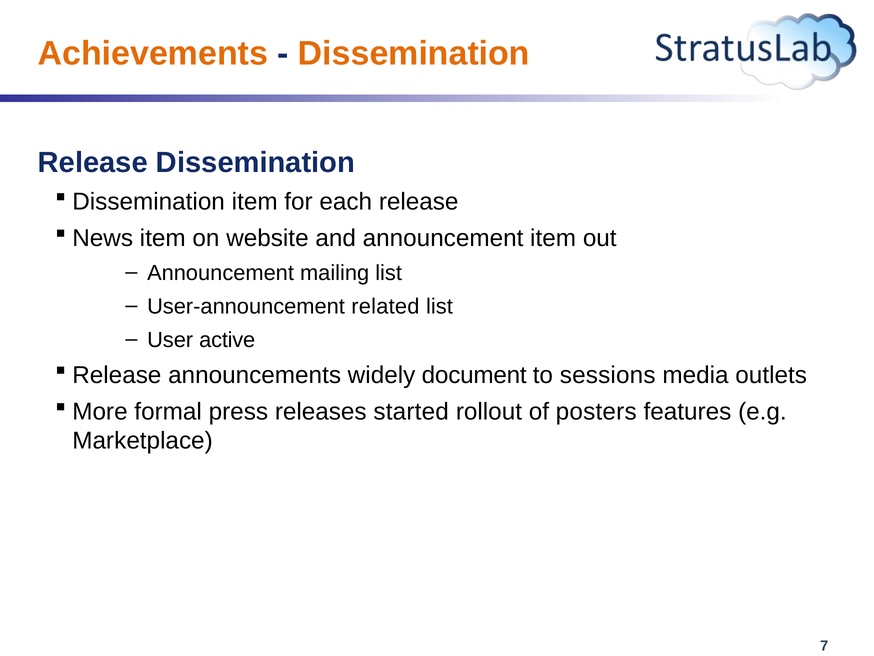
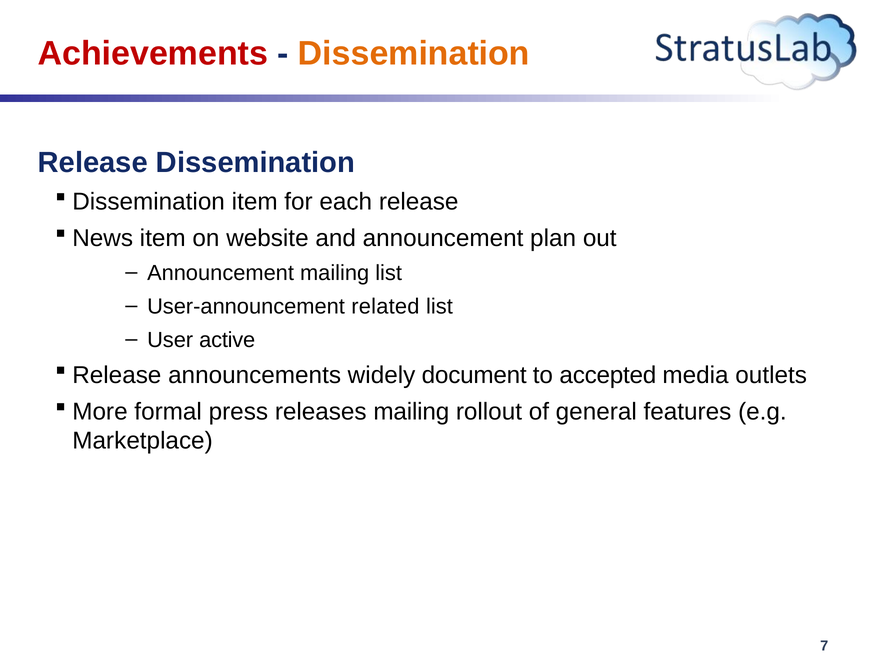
Achievements colour: orange -> red
announcement item: item -> plan
sessions: sessions -> accepted
releases started: started -> mailing
posters: posters -> general
